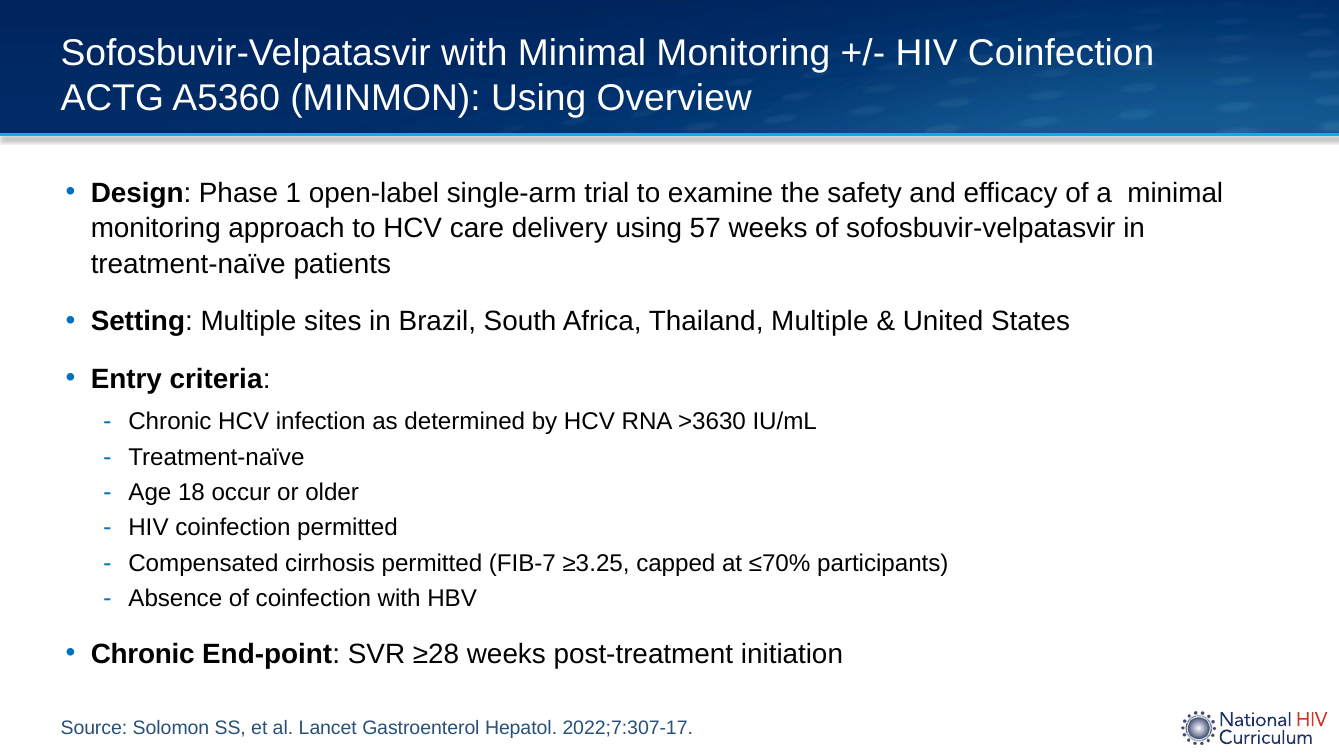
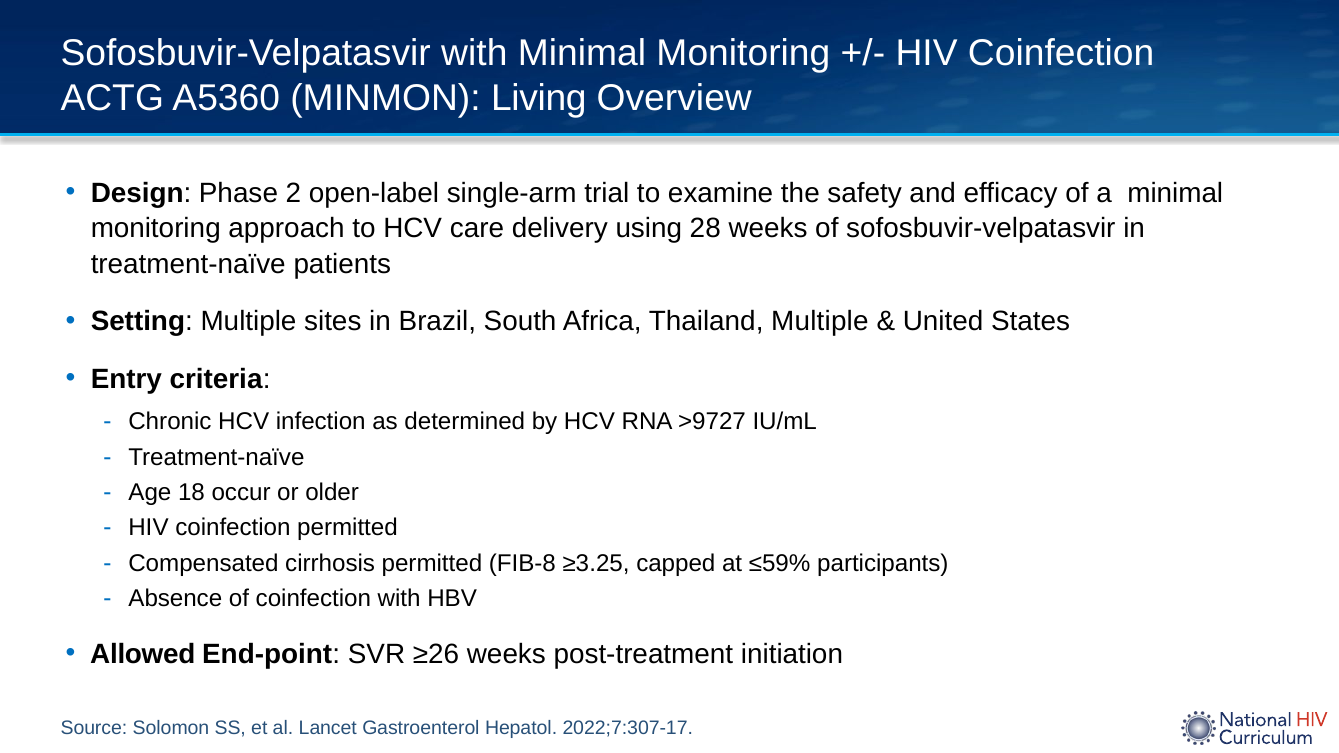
MINMON Using: Using -> Living
1: 1 -> 2
57: 57 -> 28
>3630: >3630 -> >9727
FIB-7: FIB-7 -> FIB-8
≤70%: ≤70% -> ≤59%
Chronic at (143, 654): Chronic -> Allowed
≥28: ≥28 -> ≥26
